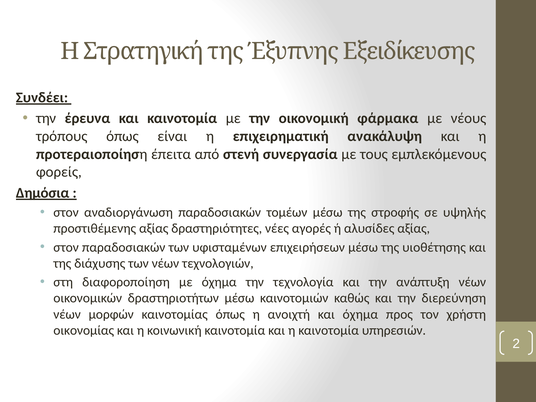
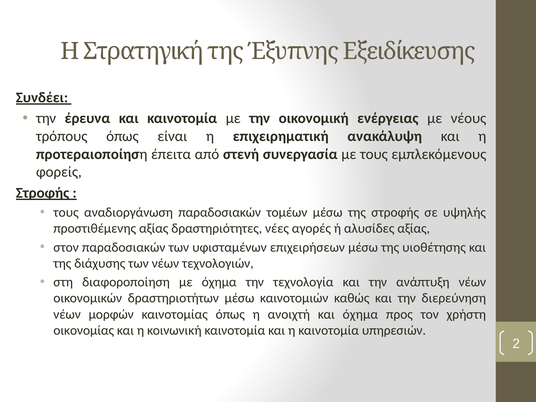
φάρμακα: φάρμακα -> ενέργειας
Δημόσια at (43, 193): Δημόσια -> Στροφής
στον at (66, 212): στον -> τους
